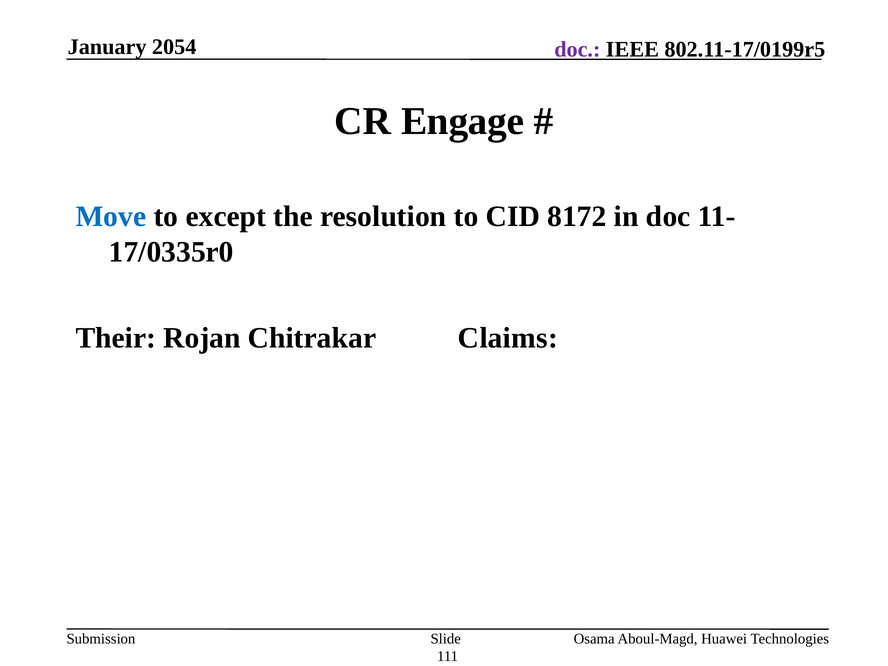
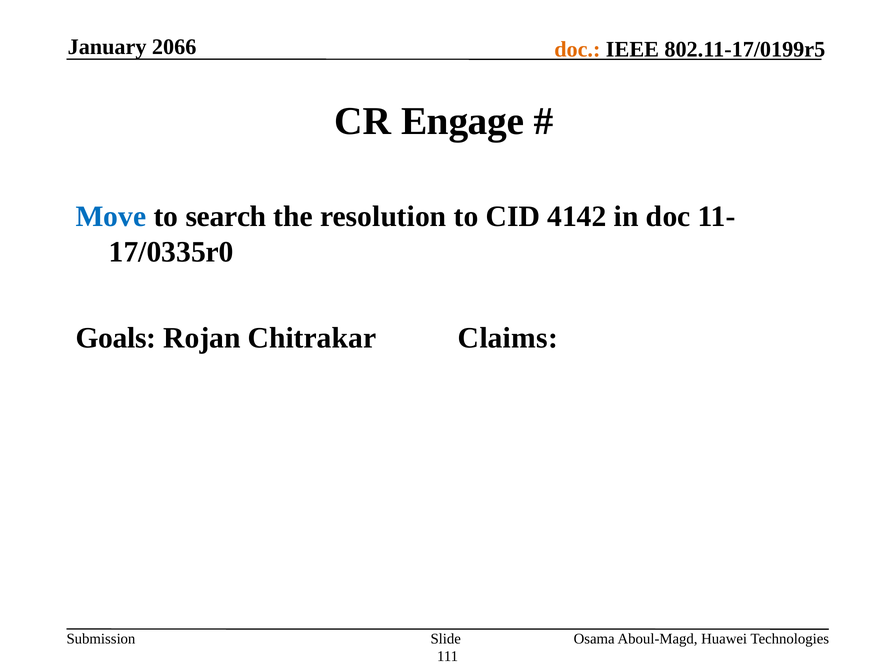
2054: 2054 -> 2066
doc at (577, 49) colour: purple -> orange
except: except -> search
8172: 8172 -> 4142
Their: Their -> Goals
